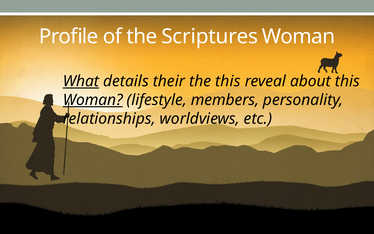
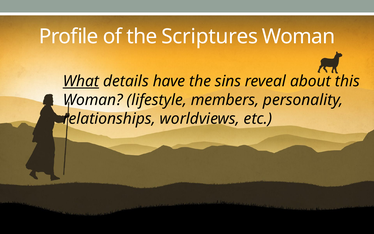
their: their -> have
the this: this -> sins
Woman at (93, 100) underline: present -> none
